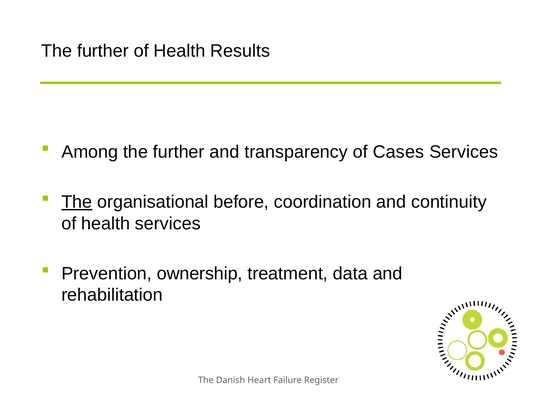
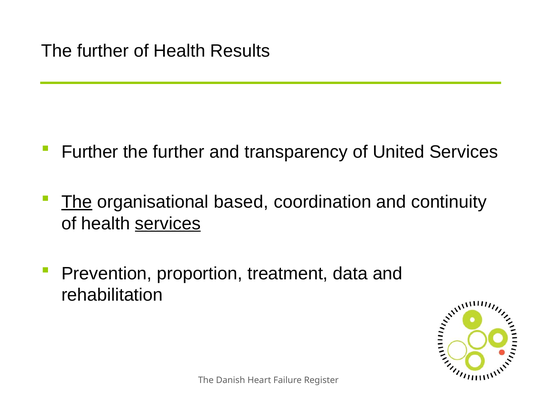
Among at (90, 152): Among -> Further
Cases: Cases -> United
before: before -> based
services at (168, 224) underline: none -> present
ownership: ownership -> proportion
